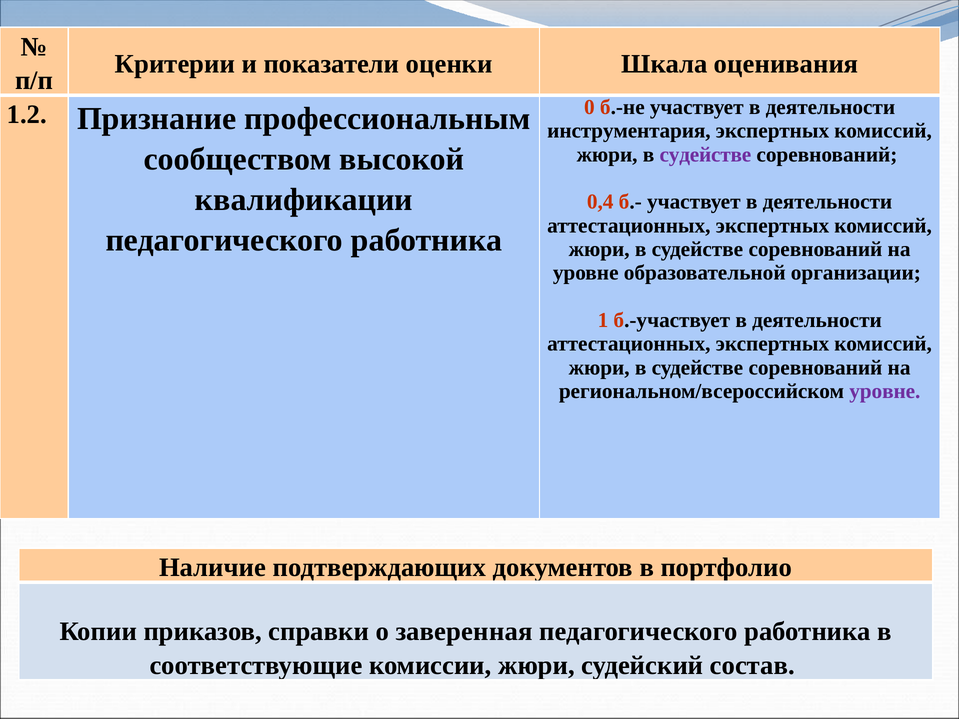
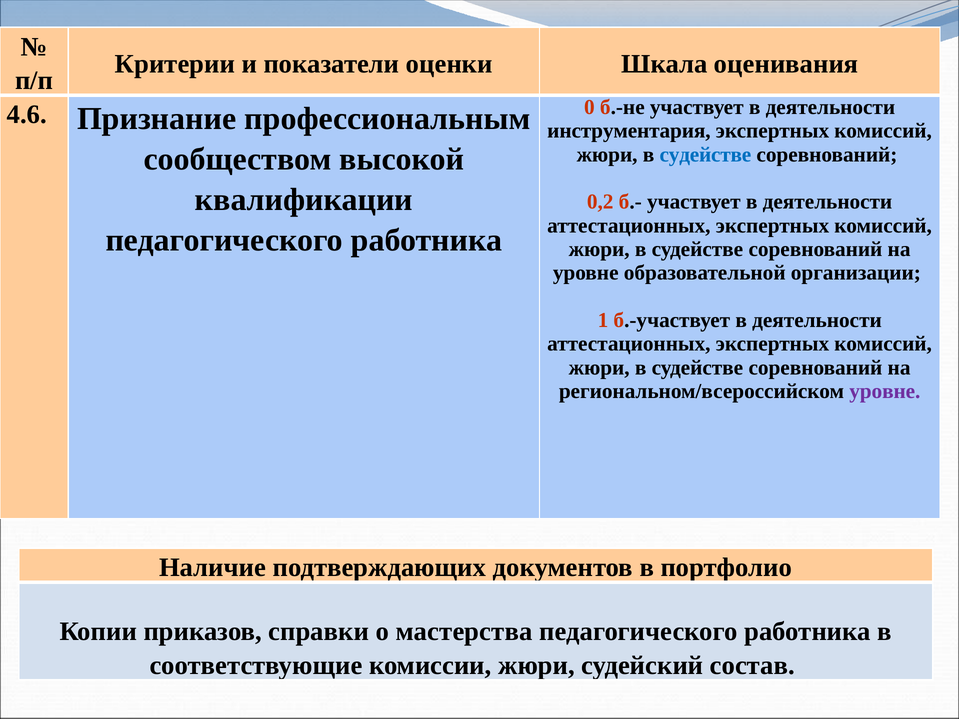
1.2: 1.2 -> 4.6
судействе at (705, 155) colour: purple -> blue
0,4: 0,4 -> 0,2
заверенная: заверенная -> мастерства
